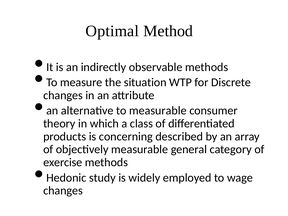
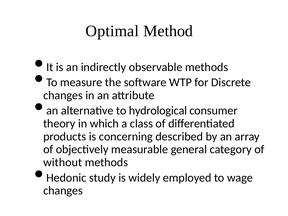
situation: situation -> software
to measurable: measurable -> hydrological
exercise: exercise -> without
